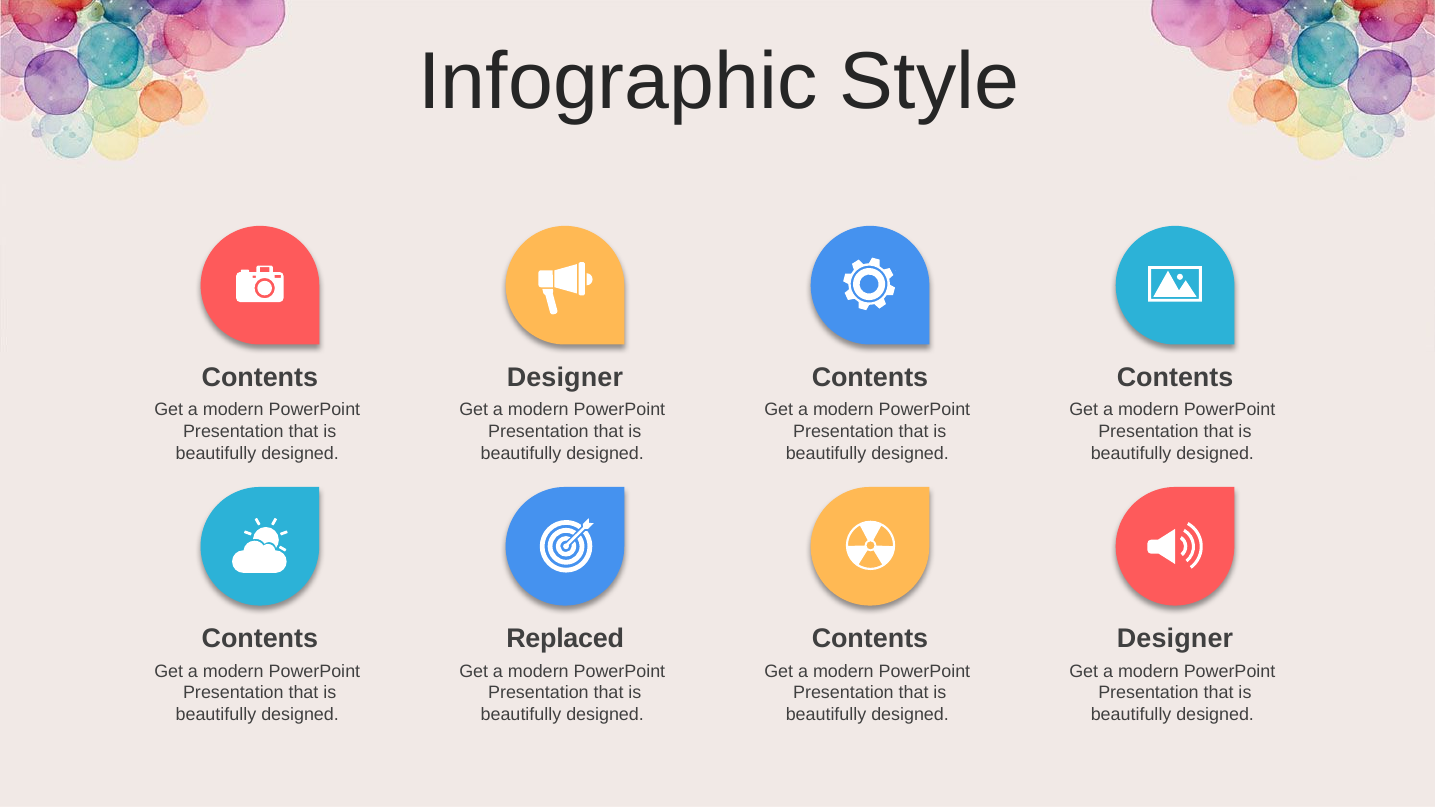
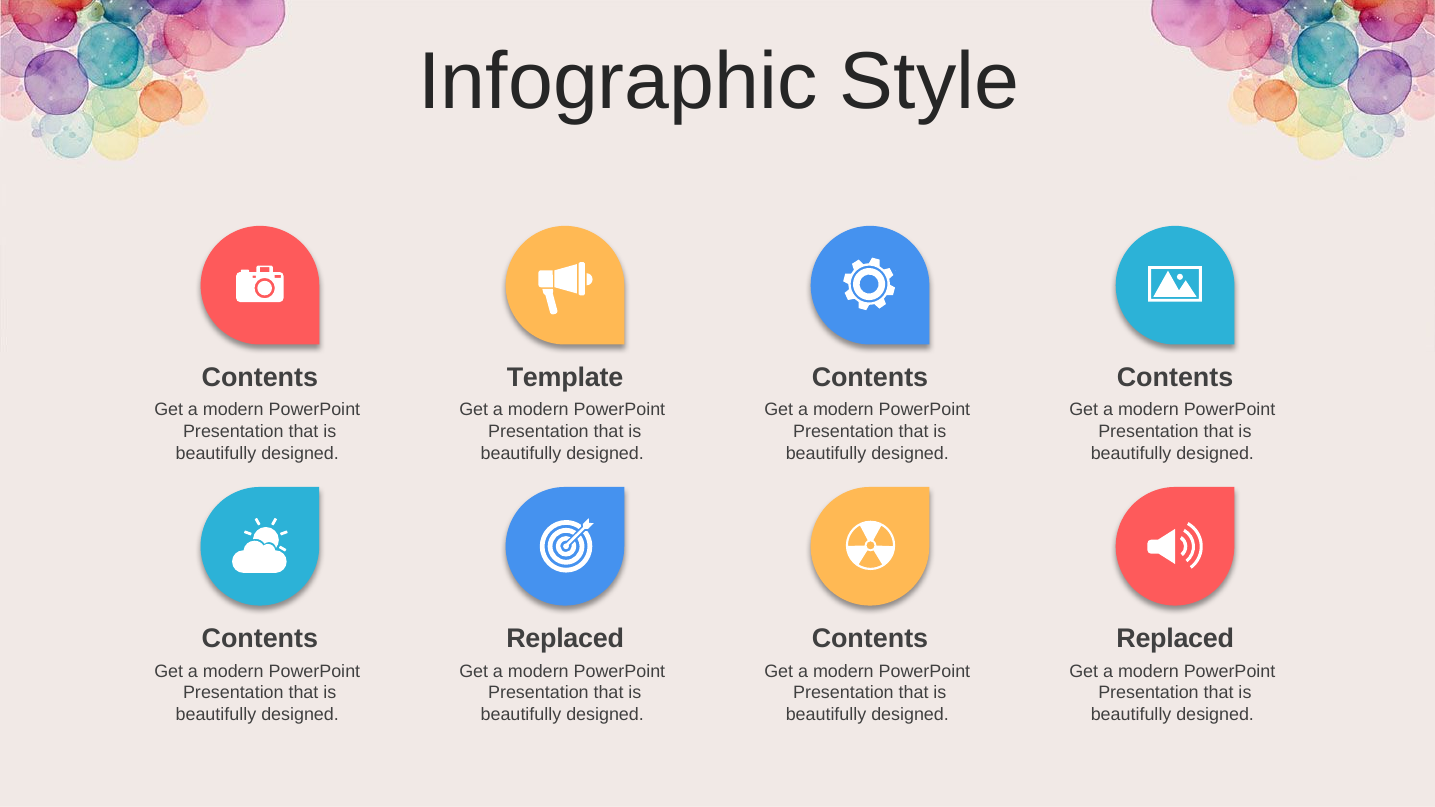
Designer at (565, 378): Designer -> Template
Designer at (1175, 639): Designer -> Replaced
